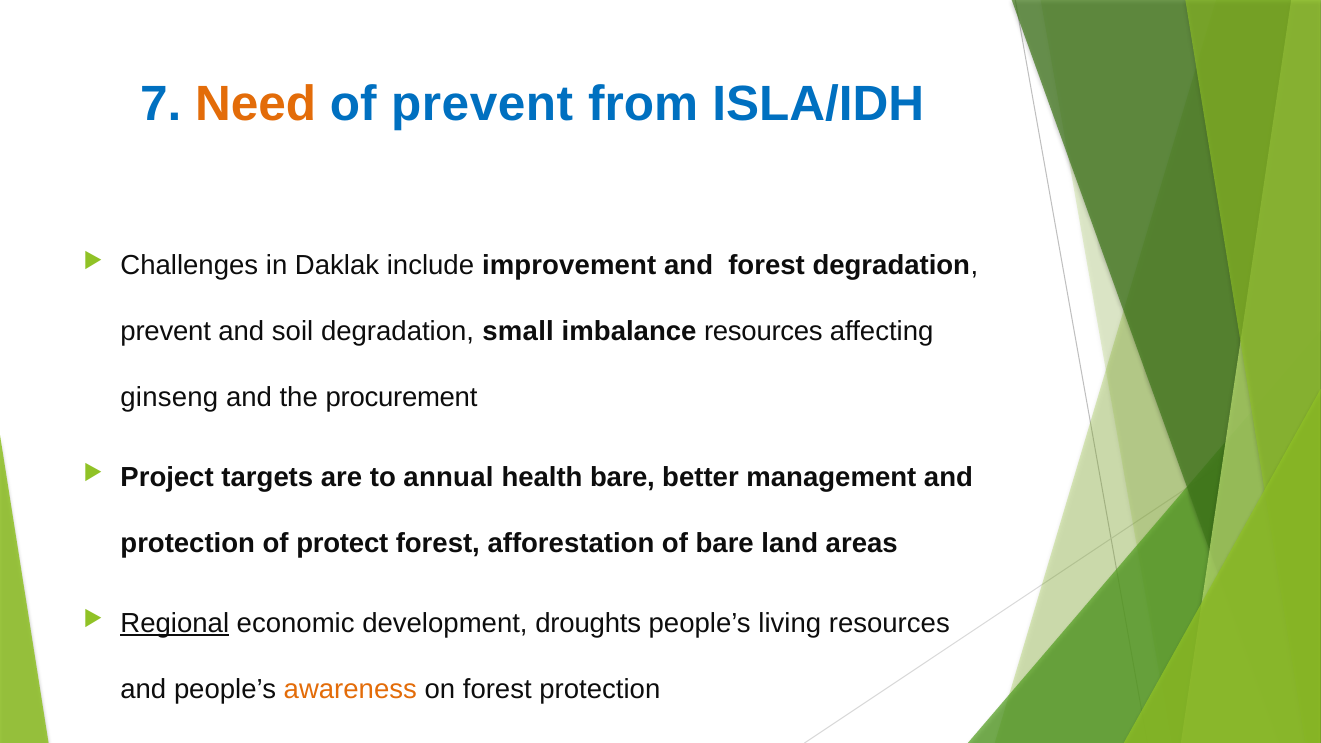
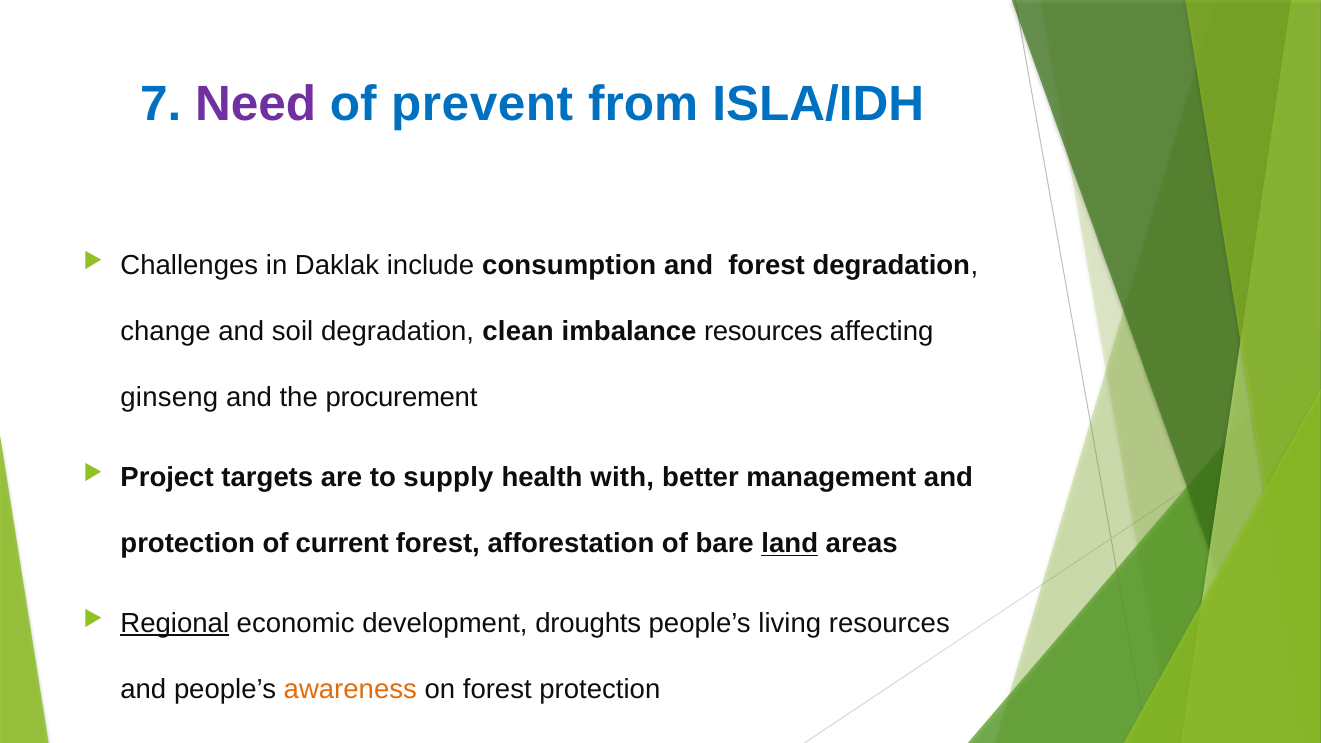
Need colour: orange -> purple
improvement: improvement -> consumption
prevent at (166, 332): prevent -> change
small: small -> clean
annual: annual -> supply
health bare: bare -> with
protect: protect -> current
land underline: none -> present
